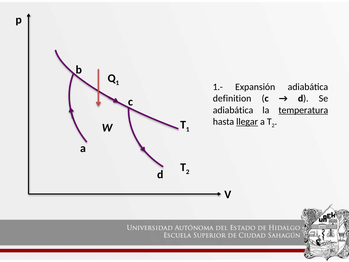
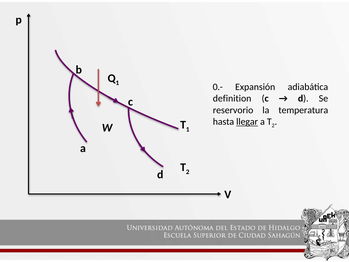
1.-: 1.- -> 0.-
adiabática at (233, 110): adiabática -> reservorio
temperatura underline: present -> none
